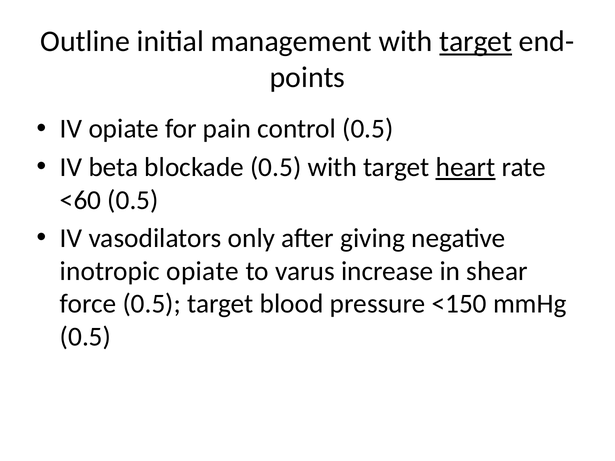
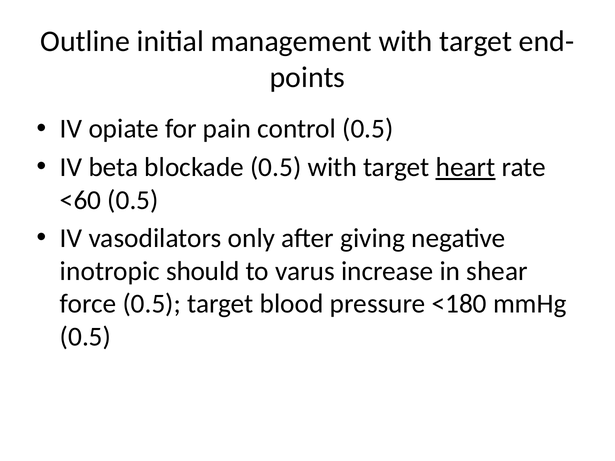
target at (476, 42) underline: present -> none
inotropic opiate: opiate -> should
<150: <150 -> <180
